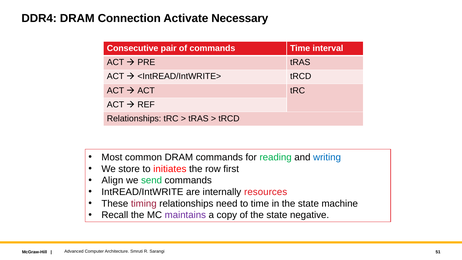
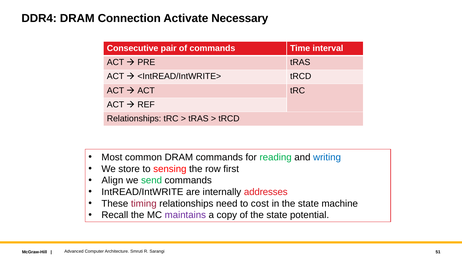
initiates: initiates -> sensing
resources: resources -> addresses
to time: time -> cost
negative: negative -> potential
